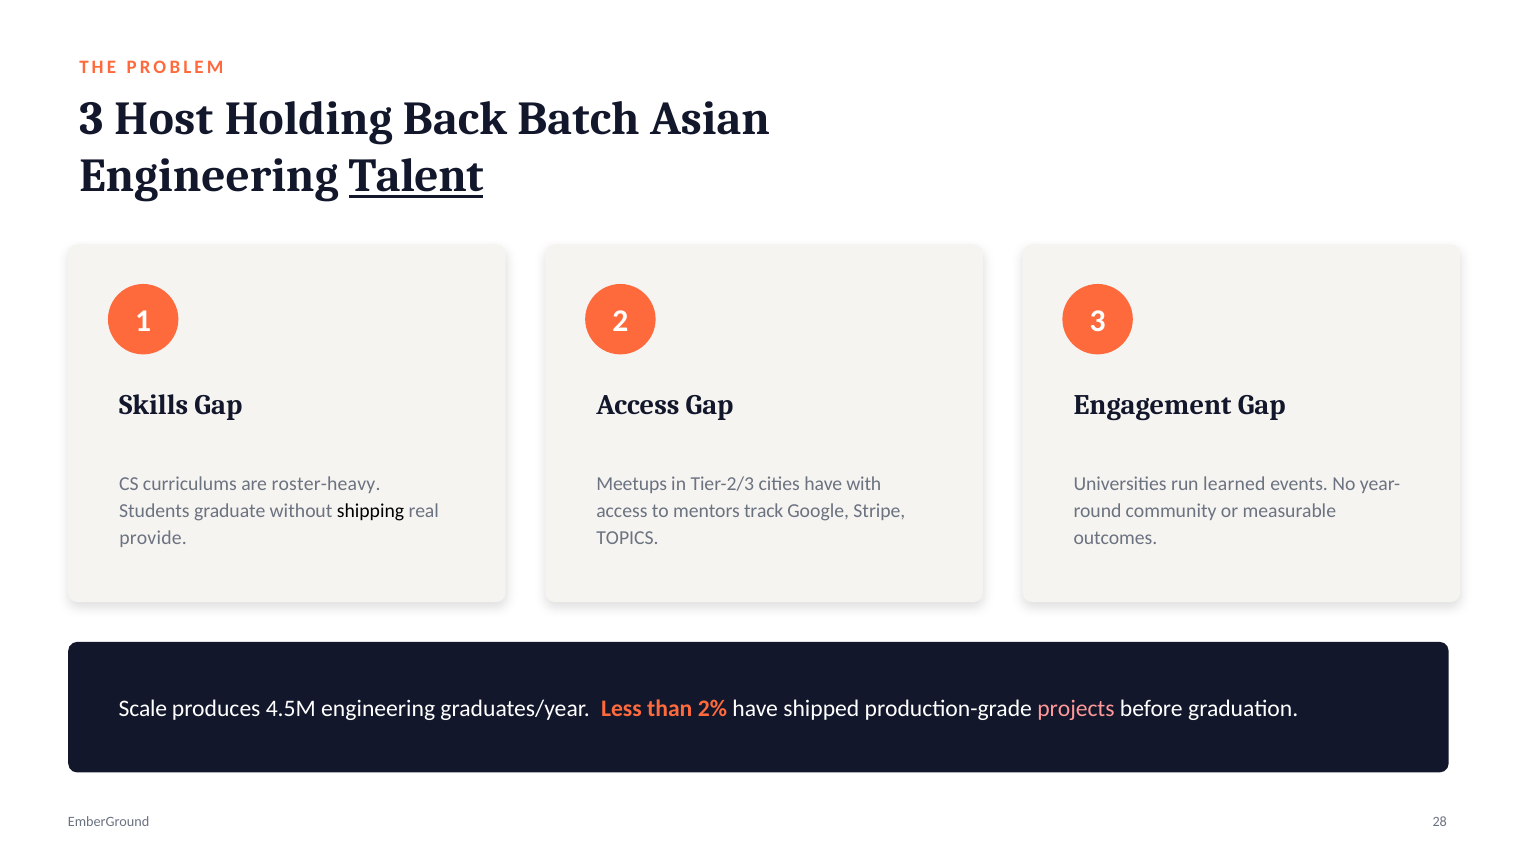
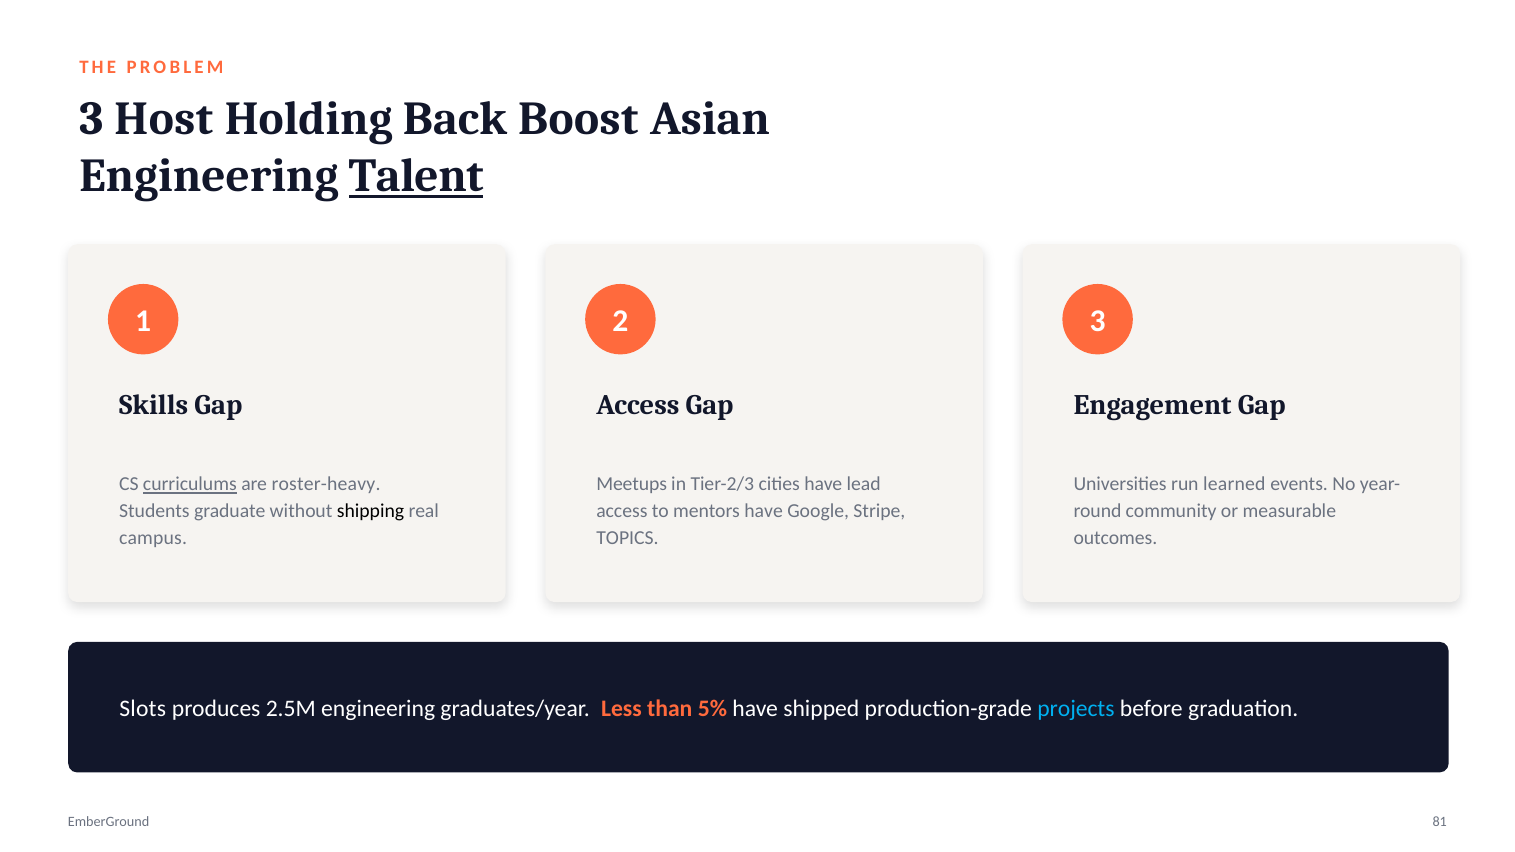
Batch: Batch -> Boost
curriculums underline: none -> present
with: with -> lead
mentors track: track -> have
provide: provide -> campus
Scale: Scale -> Slots
4.5M: 4.5M -> 2.5M
2%: 2% -> 5%
projects colour: pink -> light blue
28: 28 -> 81
